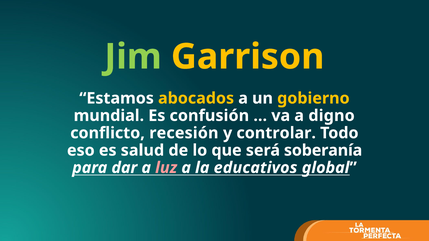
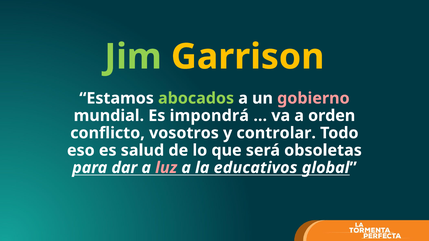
abocados colour: yellow -> light green
gobierno colour: yellow -> pink
confusión: confusión -> impondrá
digno: digno -> orden
recesión: recesión -> vosotros
soberanía: soberanía -> obsoletas
